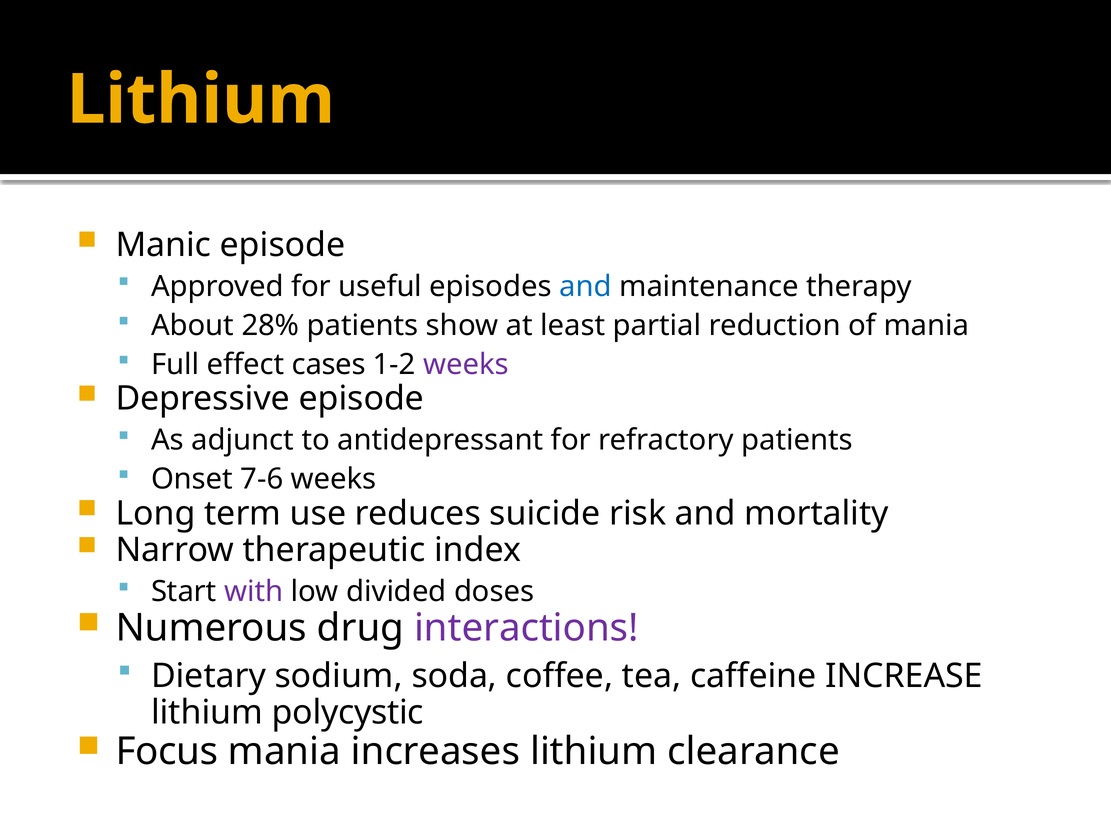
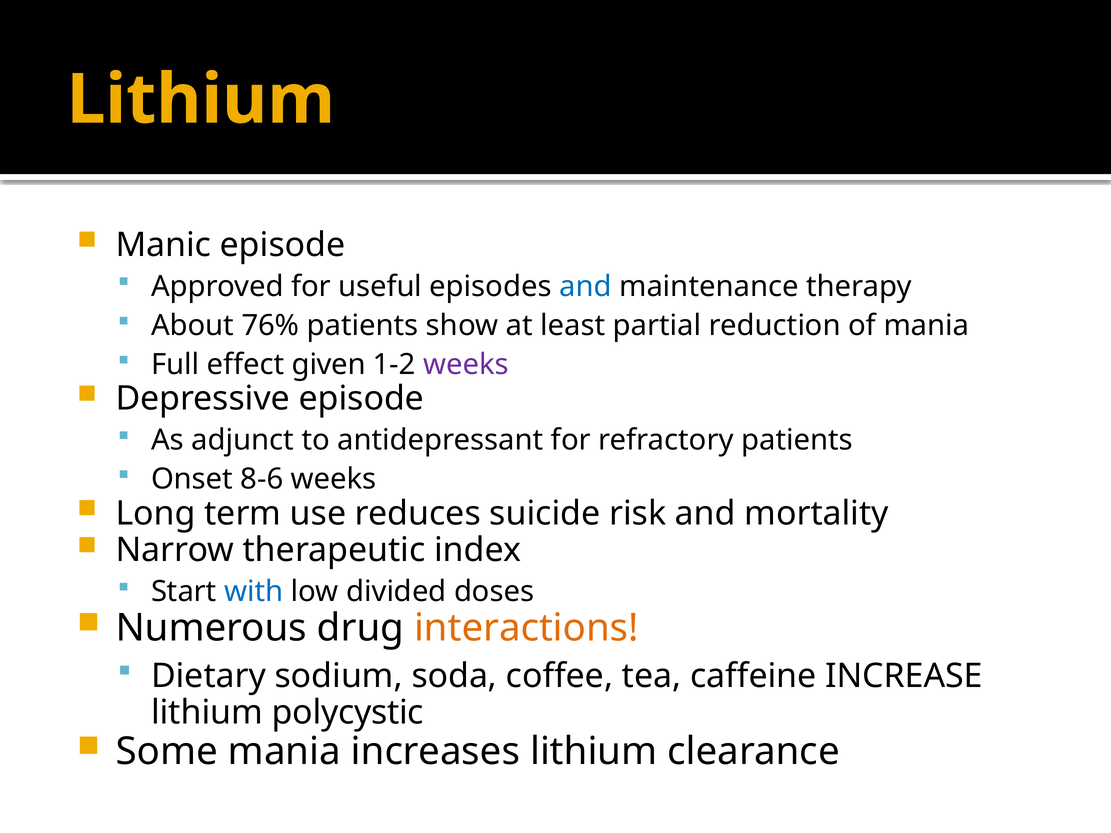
28%: 28% -> 76%
cases: cases -> given
7-6: 7-6 -> 8-6
with colour: purple -> blue
interactions colour: purple -> orange
Focus: Focus -> Some
